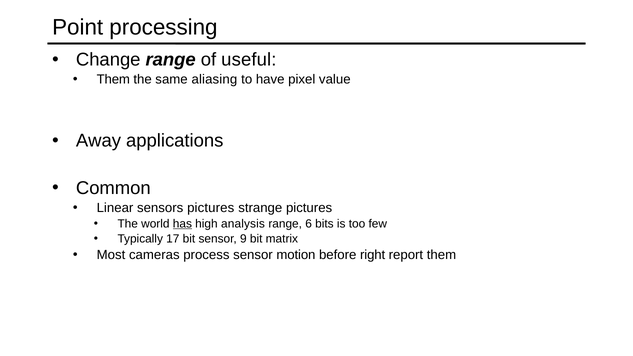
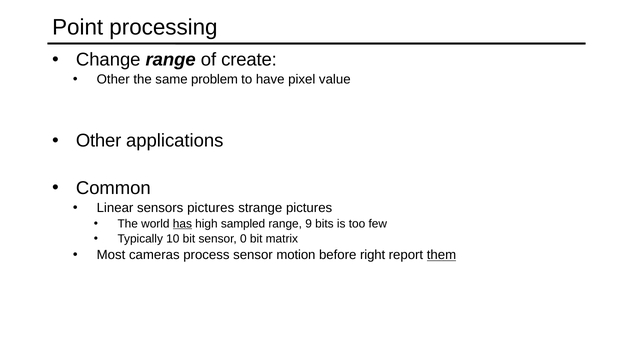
useful: useful -> create
Them at (113, 79): Them -> Other
aliasing: aliasing -> problem
Away at (99, 141): Away -> Other
analysis: analysis -> sampled
6: 6 -> 9
17: 17 -> 10
9: 9 -> 0
them at (441, 255) underline: none -> present
